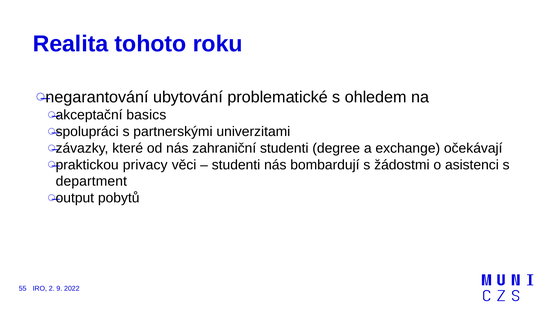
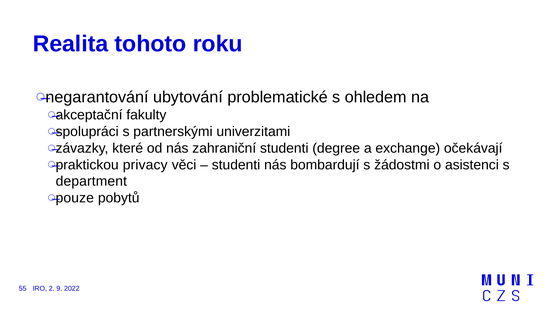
basics: basics -> fakulty
output: output -> pouze
